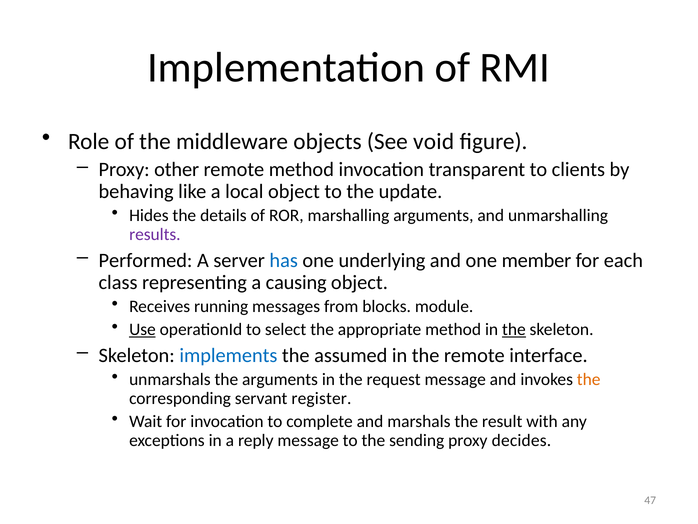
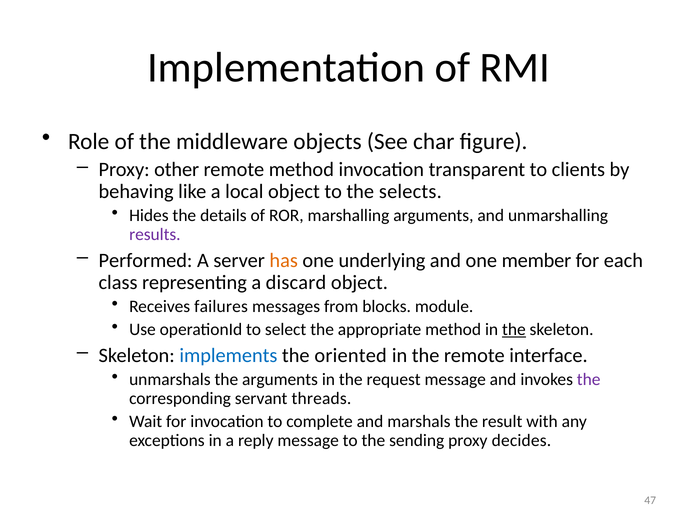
void: void -> char
update: update -> selects
has colour: blue -> orange
causing: causing -> discard
running: running -> failures
Use underline: present -> none
assumed: assumed -> oriented
the at (589, 379) colour: orange -> purple
register: register -> threads
